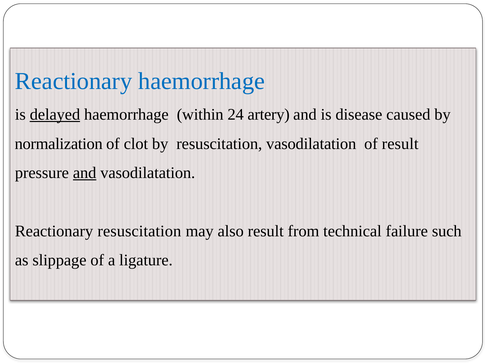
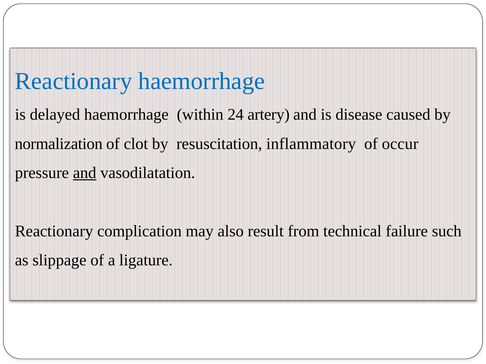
delayed underline: present -> none
resuscitation vasodilatation: vasodilatation -> inflammatory
of result: result -> occur
Reactionary resuscitation: resuscitation -> complication
